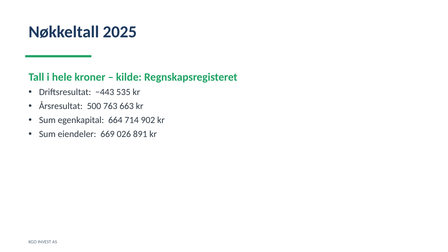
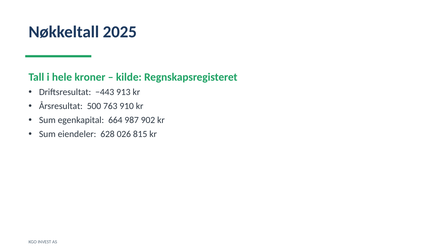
535: 535 -> 913
663: 663 -> 910
714: 714 -> 987
669: 669 -> 628
891: 891 -> 815
